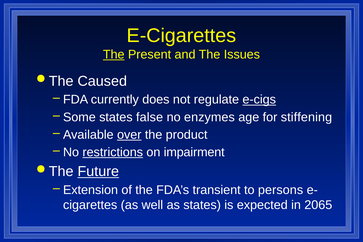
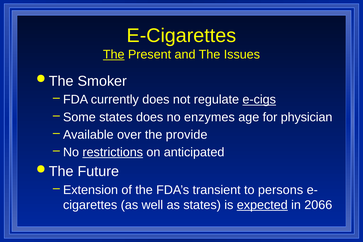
Caused: Caused -> Smoker
states false: false -> does
stiffening: stiffening -> physician
over underline: present -> none
product: product -> provide
impairment: impairment -> anticipated
Future underline: present -> none
expected underline: none -> present
2065: 2065 -> 2066
